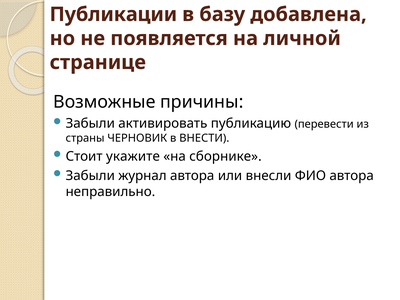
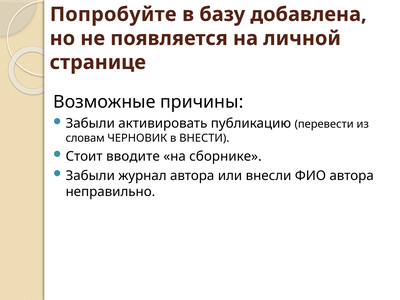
Публикации: Публикации -> Попробуйте
страны: страны -> словам
укажите: укажите -> вводите
